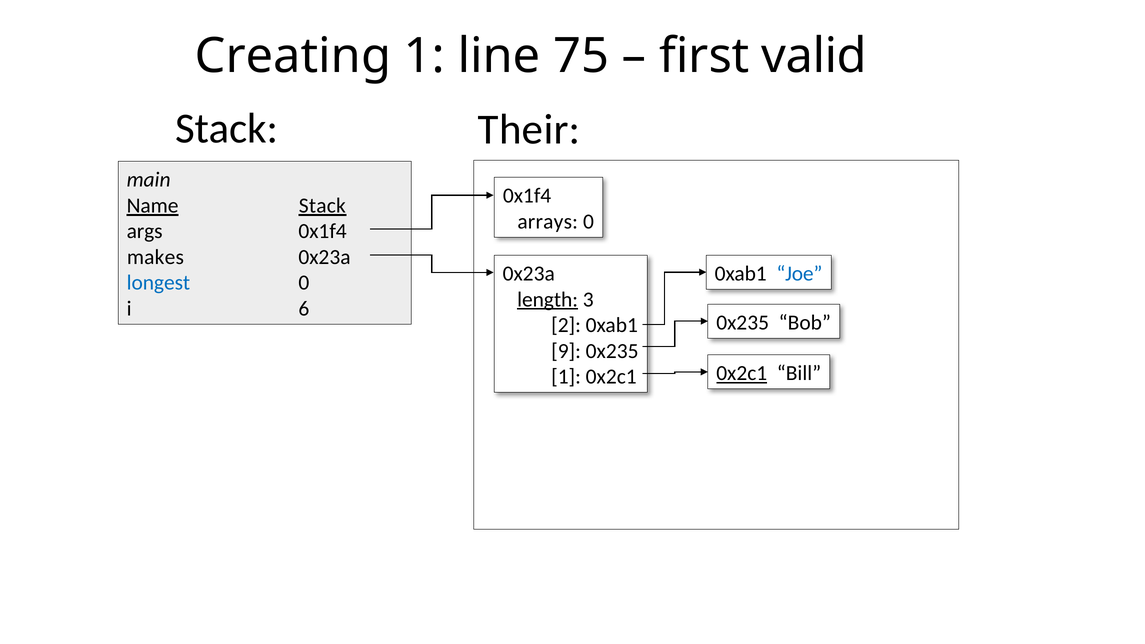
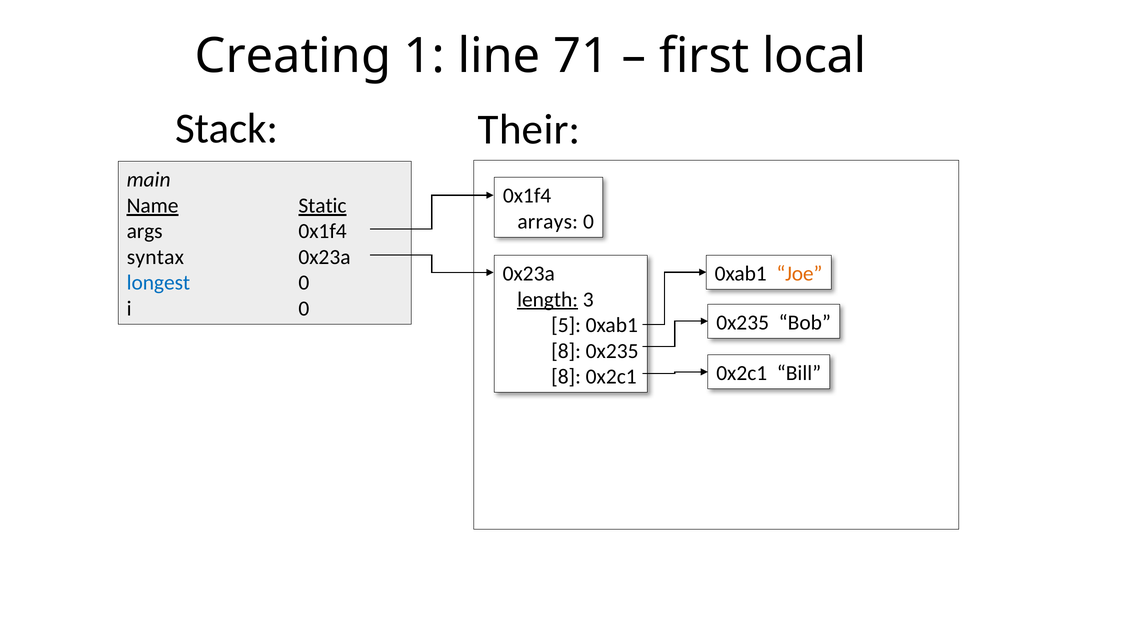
75: 75 -> 71
valid: valid -> local
Name Stack: Stack -> Static
makes: makes -> syntax
Joe colour: blue -> orange
i 6: 6 -> 0
2: 2 -> 5
9 at (566, 351): 9 -> 8
0x2c1 at (742, 373) underline: present -> none
1 at (566, 377): 1 -> 8
